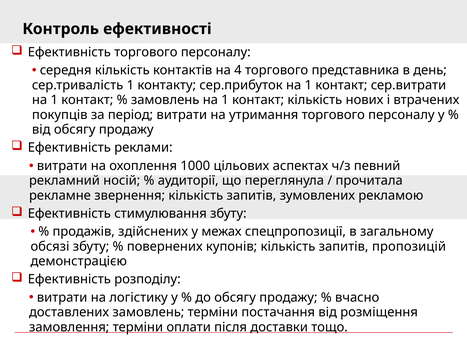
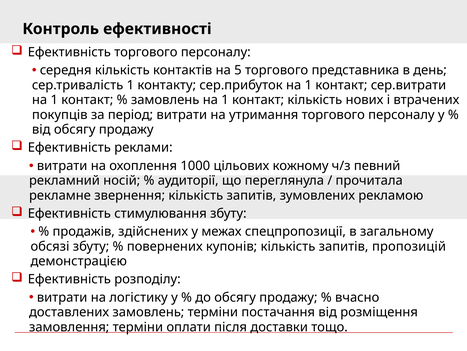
4: 4 -> 5
аспектах: аспектах -> кожному
